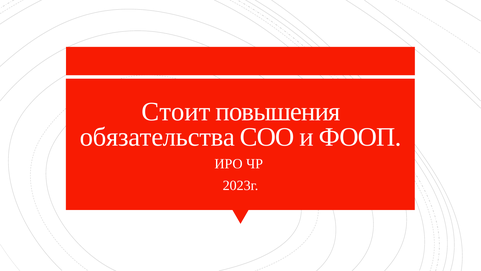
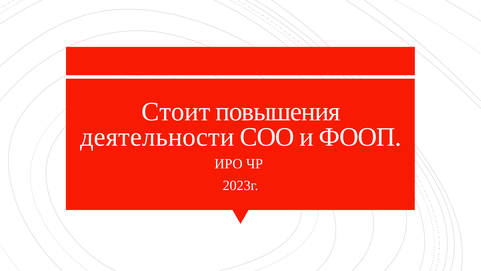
обязательства: обязательства -> деятельности
